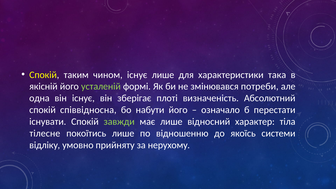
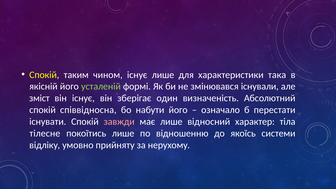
потреби: потреби -> існували
одна: одна -> зміст
плоті: плоті -> один
завжди colour: light green -> pink
